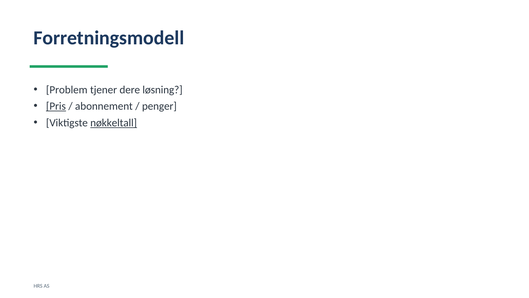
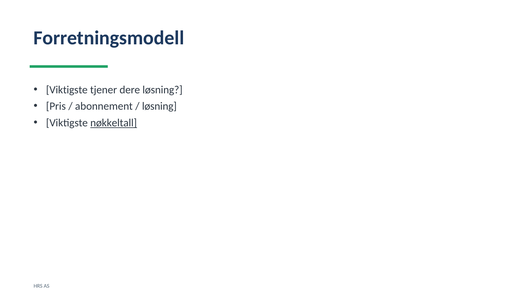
Problem at (67, 90): Problem -> Viktigste
Pris underline: present -> none
penger at (159, 106): penger -> løsning
